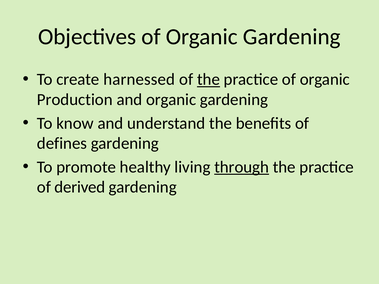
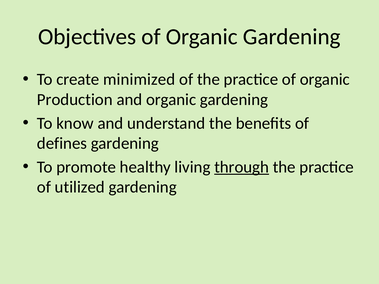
harnessed: harnessed -> minimized
the at (208, 80) underline: present -> none
derived: derived -> utilized
